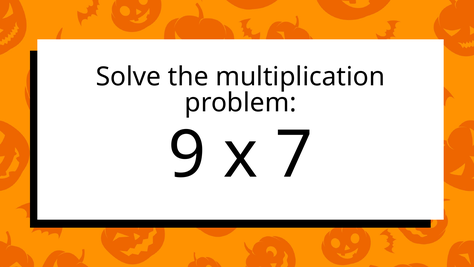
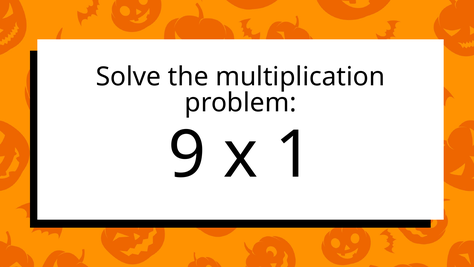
7: 7 -> 1
